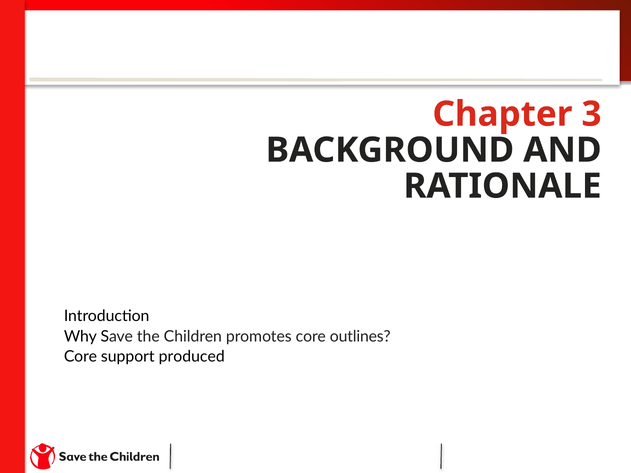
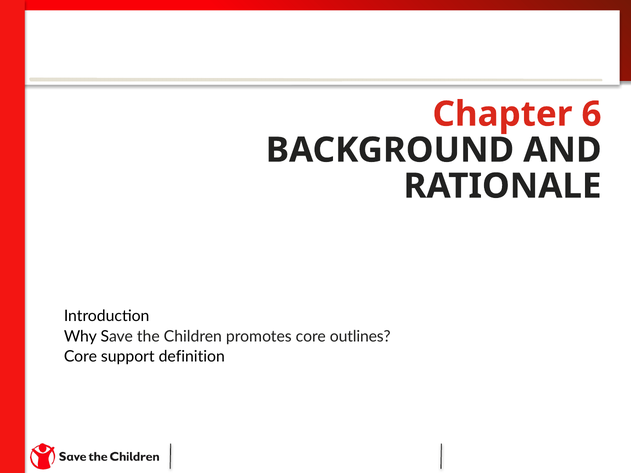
3: 3 -> 6
produced: produced -> definition
